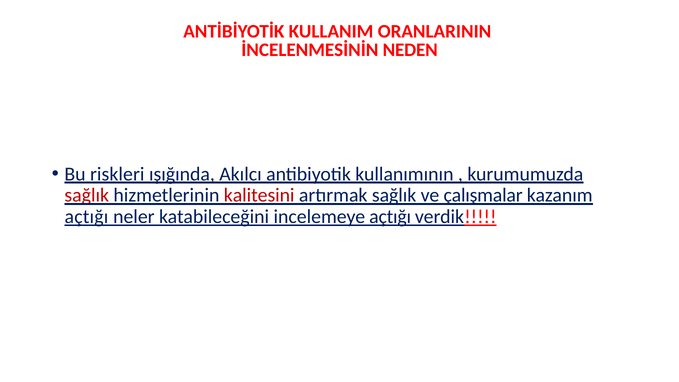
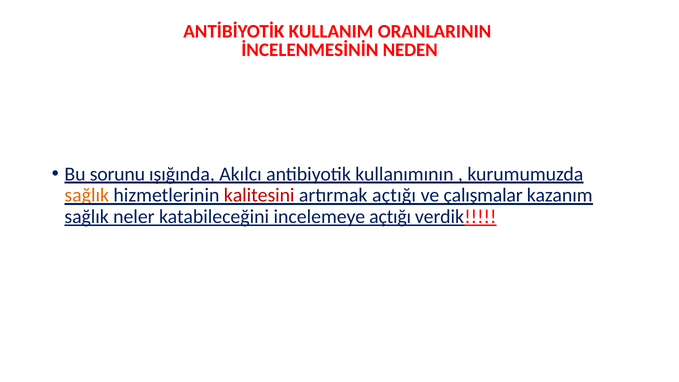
riskleri: riskleri -> sorunu
sağlık at (87, 195) colour: red -> orange
artırmak sağlık: sağlık -> açtığı
açtığı at (86, 217): açtığı -> sağlık
